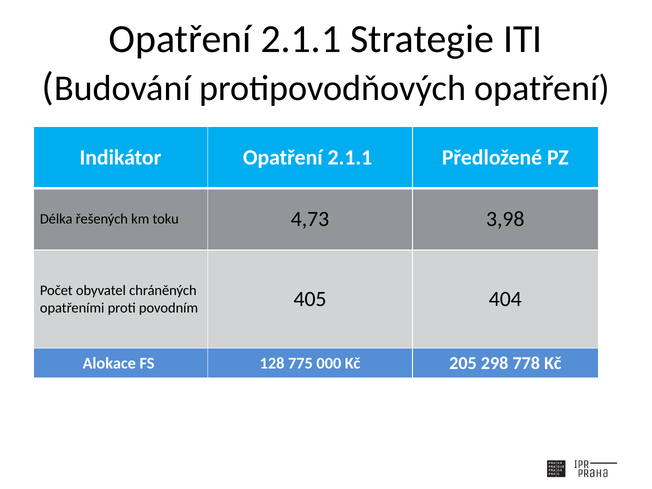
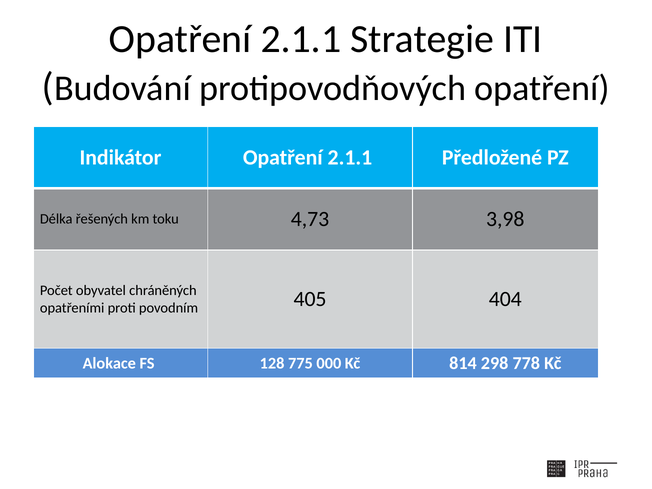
205: 205 -> 814
